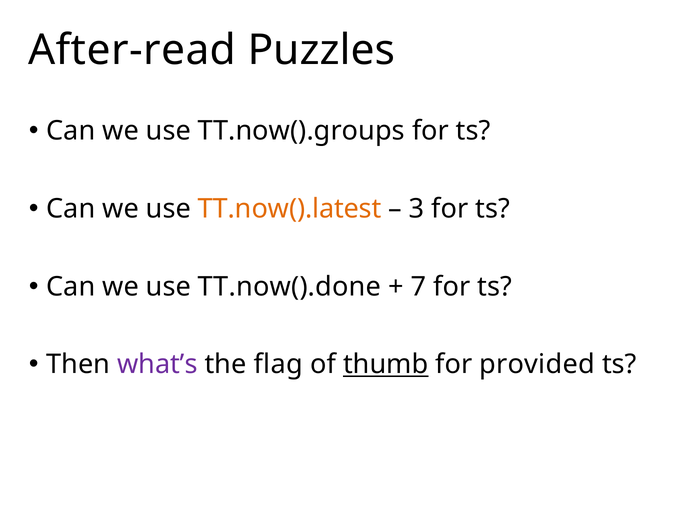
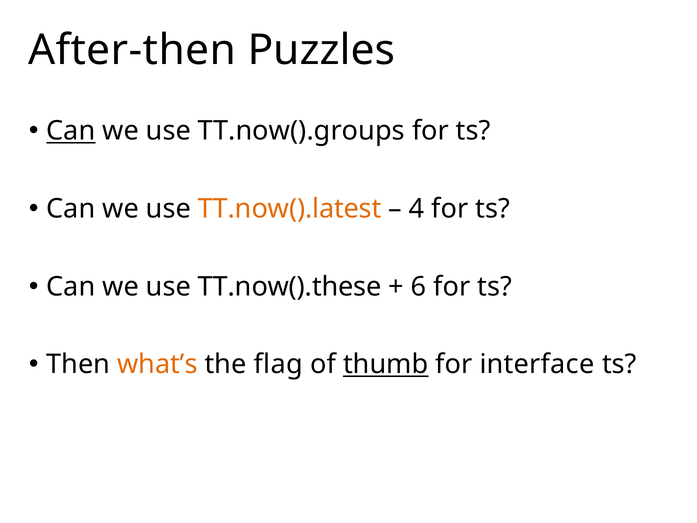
After-read: After-read -> After-then
Can at (71, 131) underline: none -> present
3: 3 -> 4
TT.now().done: TT.now().done -> TT.now().these
7: 7 -> 6
what’s colour: purple -> orange
provided: provided -> interface
